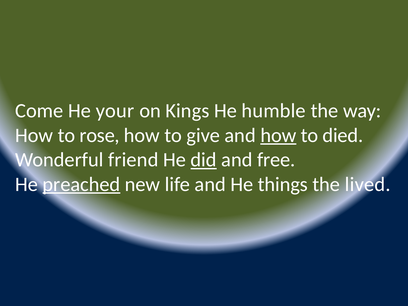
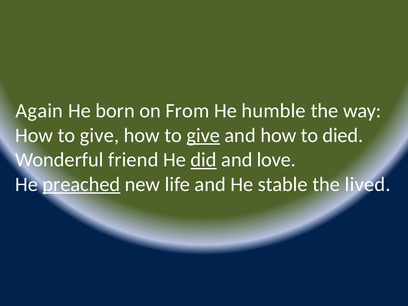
Come: Come -> Again
your: your -> born
Kings: Kings -> From
rose at (100, 135): rose -> give
give at (203, 135) underline: none -> present
how at (278, 135) underline: present -> none
free: free -> love
things: things -> stable
